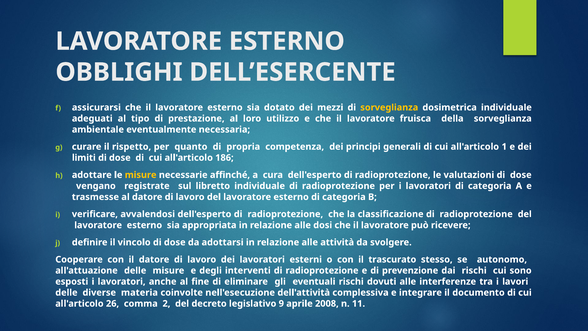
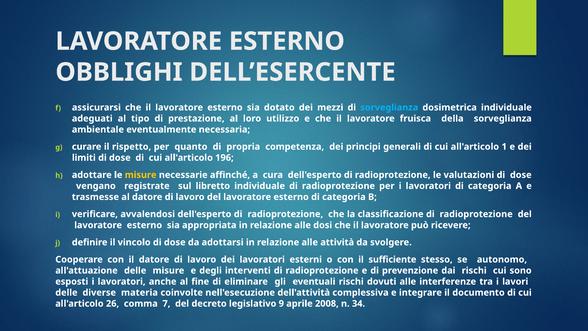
sorveglianza at (389, 107) colour: yellow -> light blue
186: 186 -> 196
trascurato: trascurato -> sufficiente
2: 2 -> 7
11: 11 -> 34
